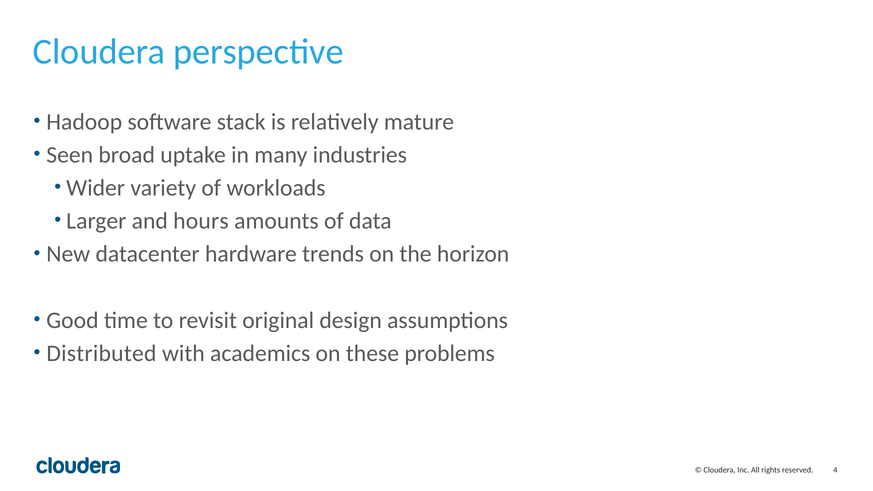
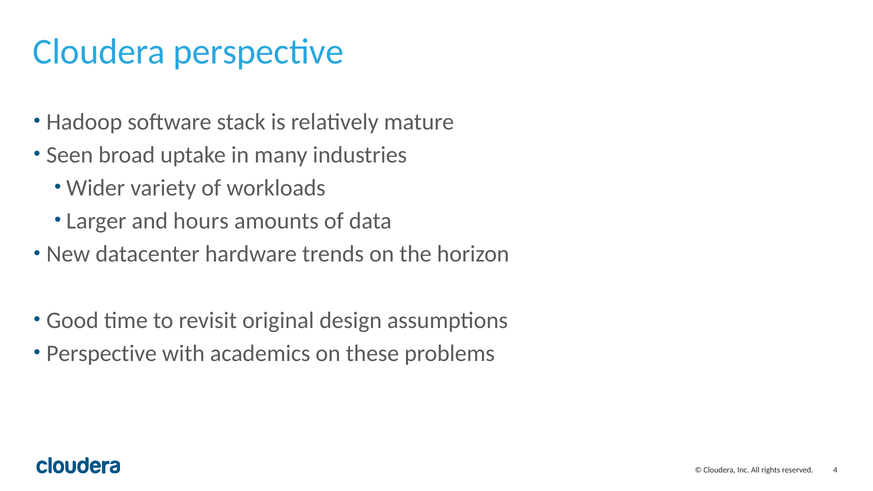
Distributed at (101, 353): Distributed -> Perspective
